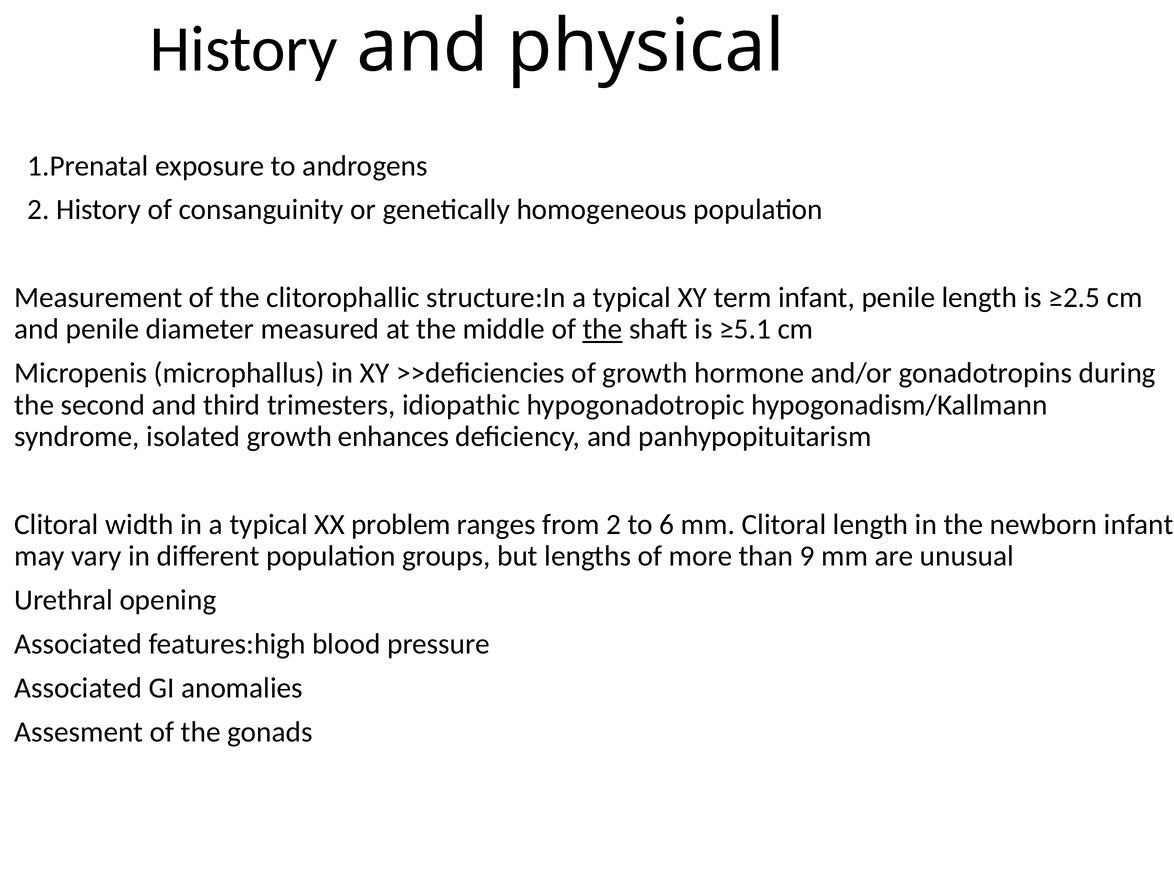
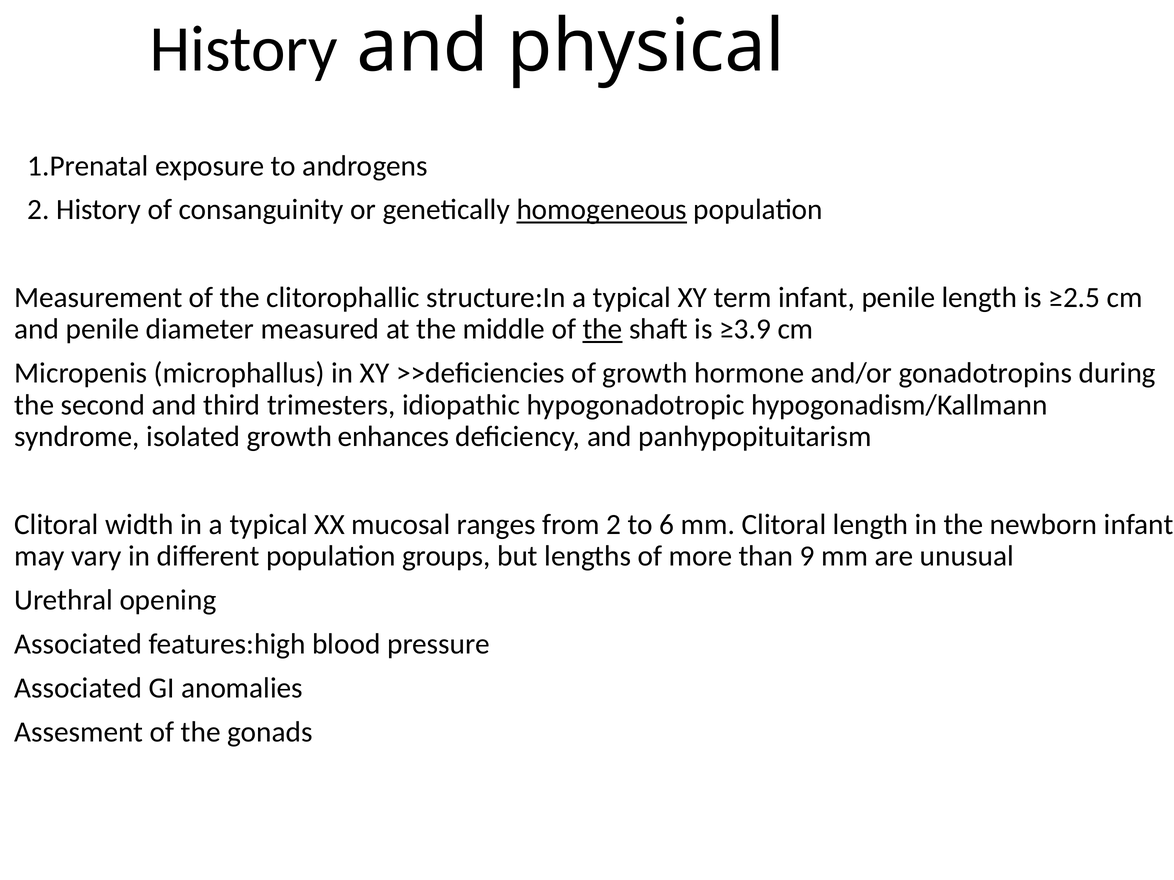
homogeneous underline: none -> present
≥5.1: ≥5.1 -> ≥3.9
problem: problem -> mucosal
